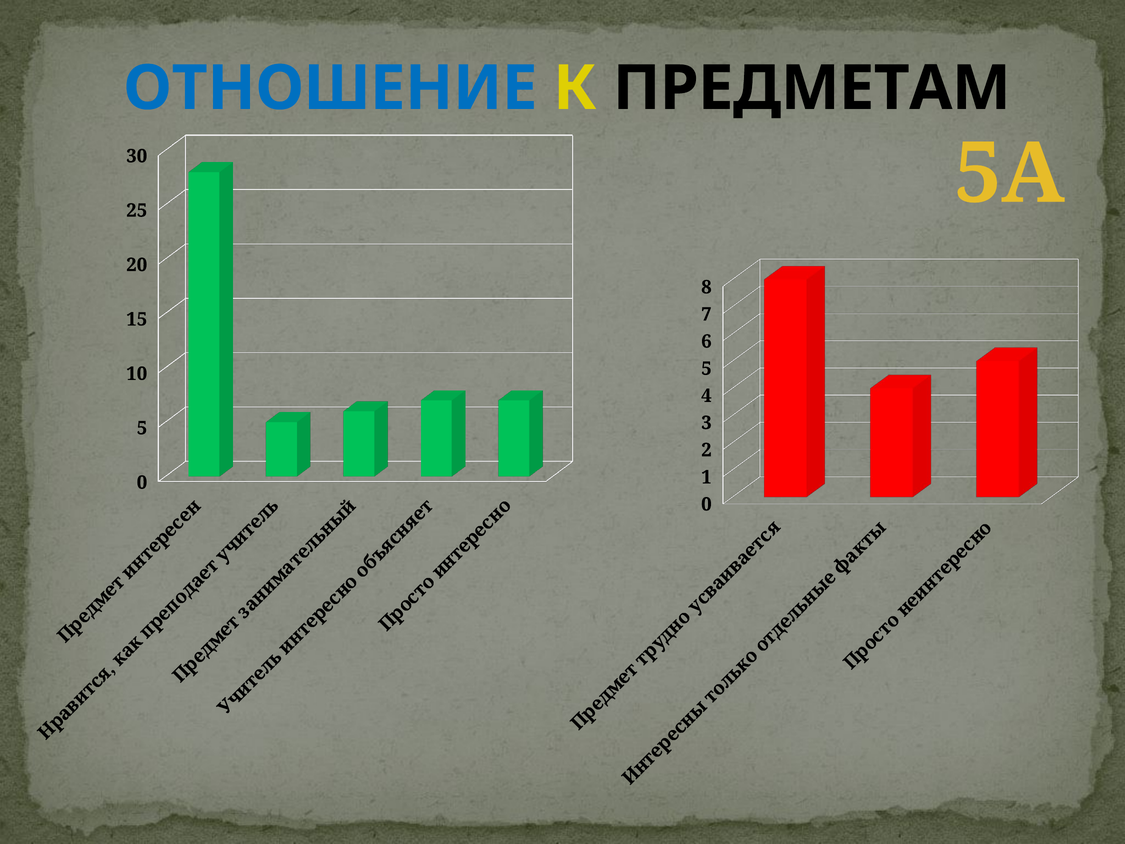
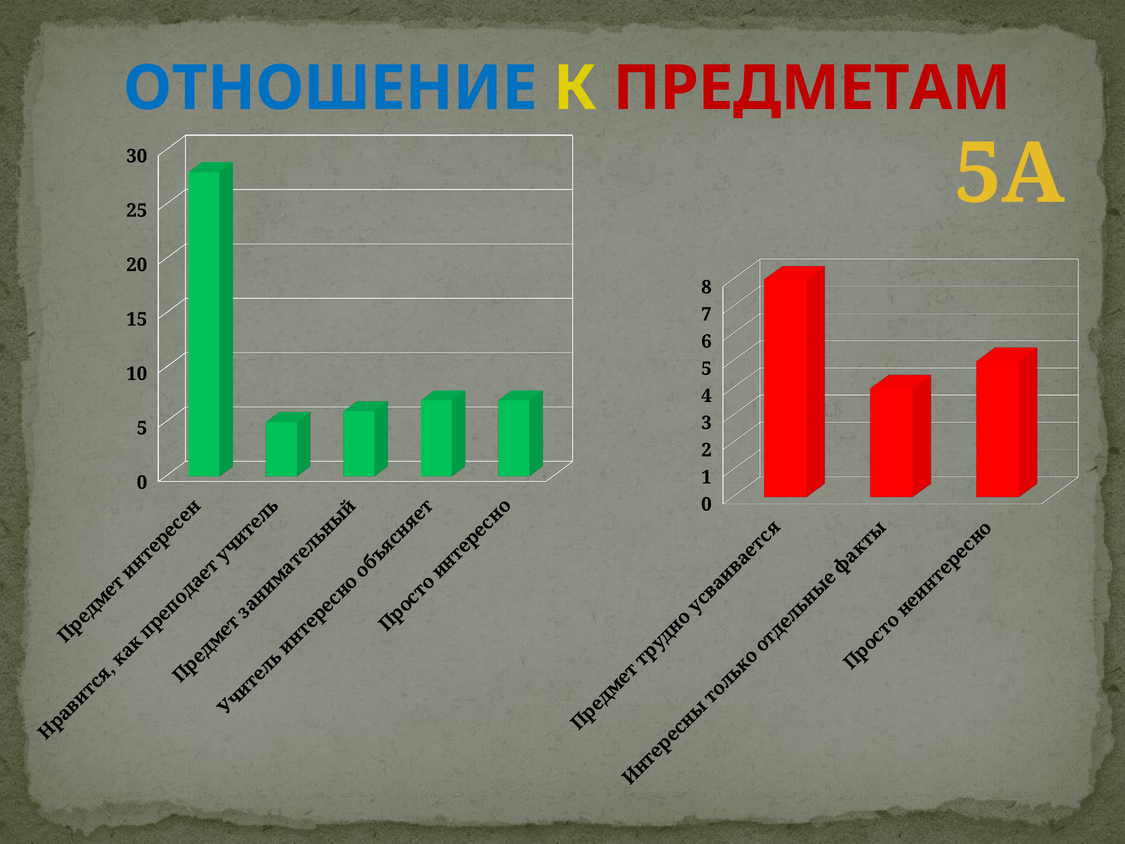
ПРЕДМЕТАМ colour: black -> red
